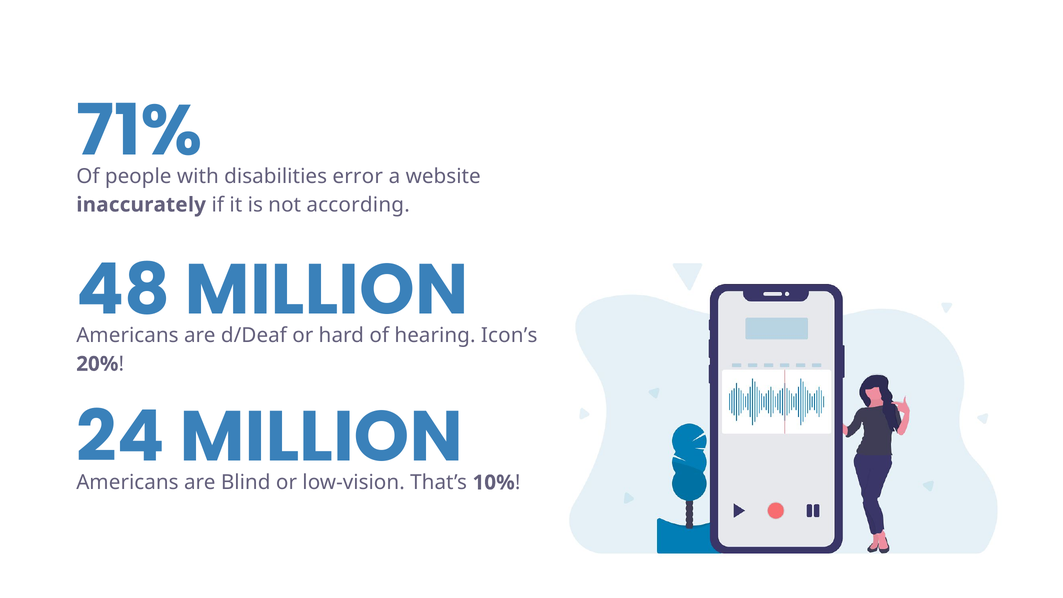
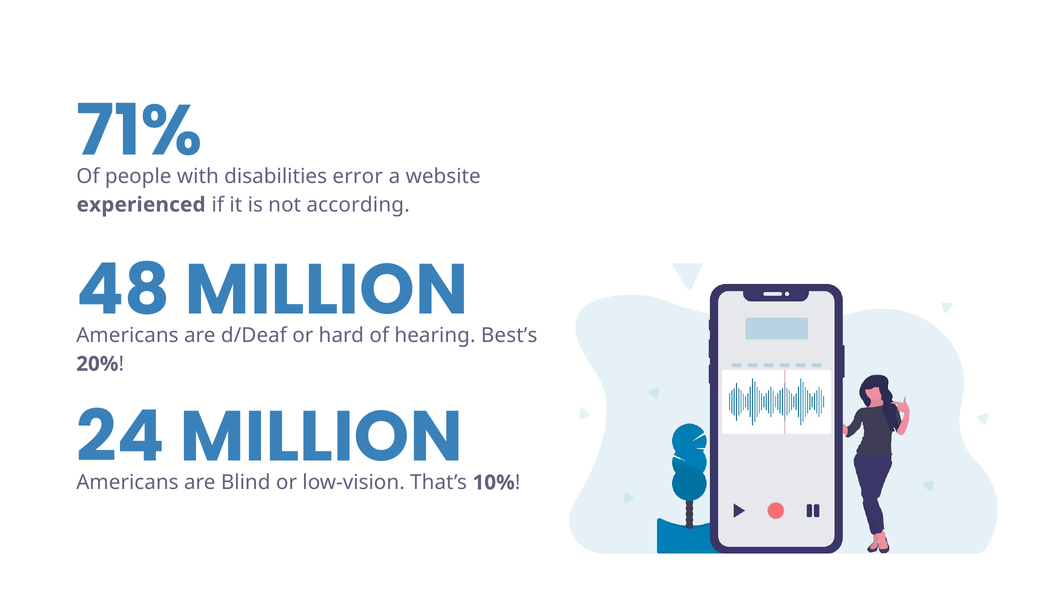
inaccurately: inaccurately -> experienced
Icon’s: Icon’s -> Best’s
